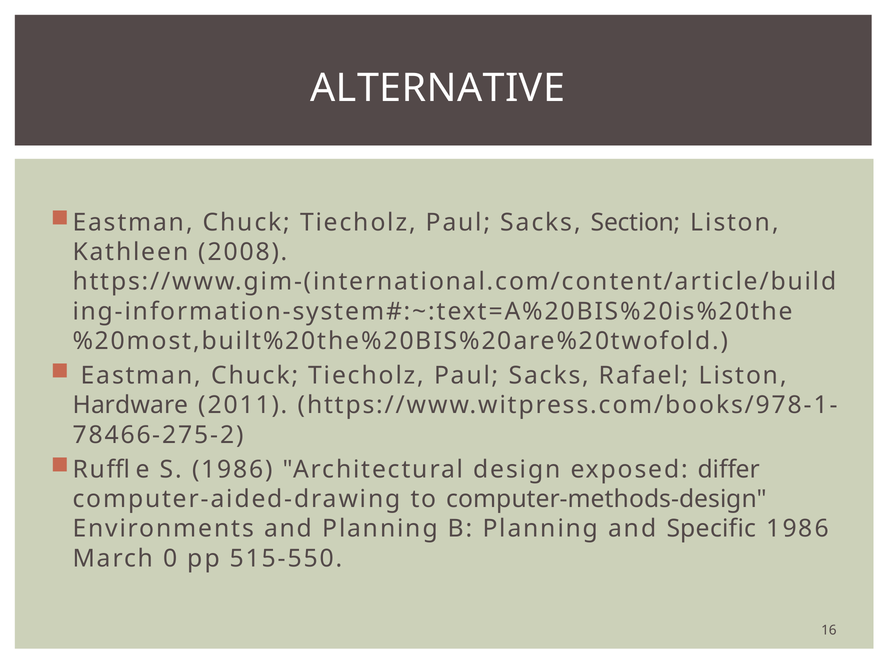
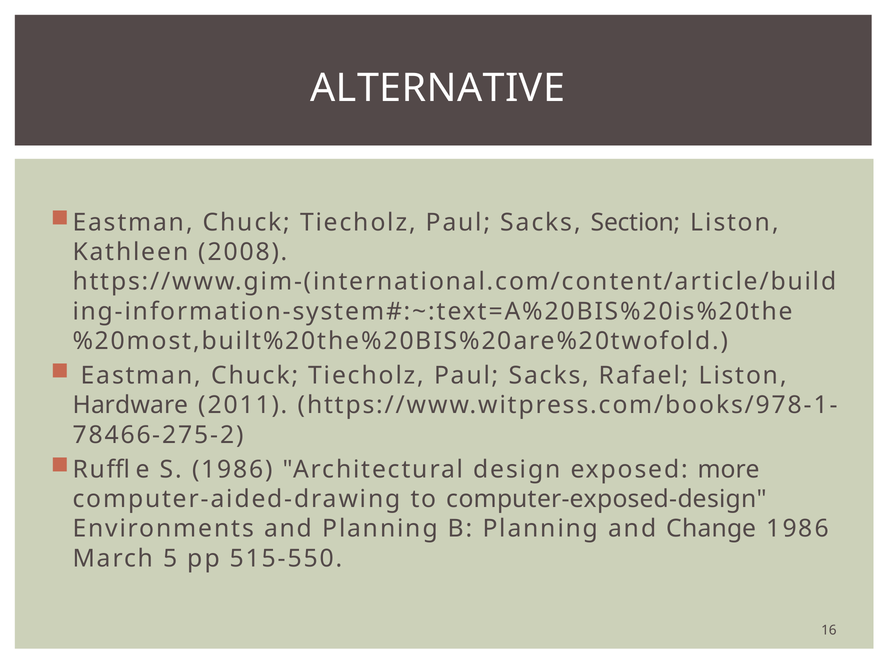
differ: differ -> more
computer-methods-design: computer-methods-design -> computer-exposed-design
Specific: Specific -> Change
0: 0 -> 5
